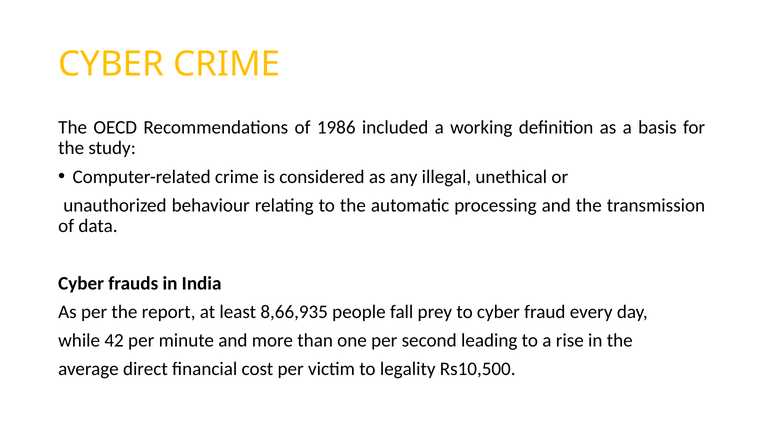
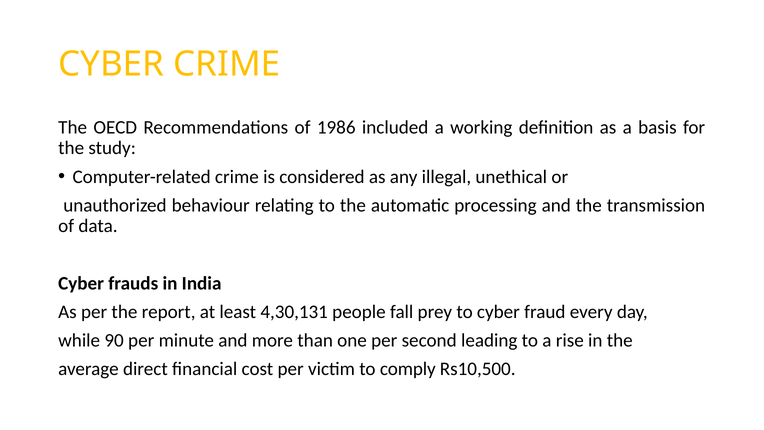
8,66,935: 8,66,935 -> 4,30,131
42: 42 -> 90
legality: legality -> comply
